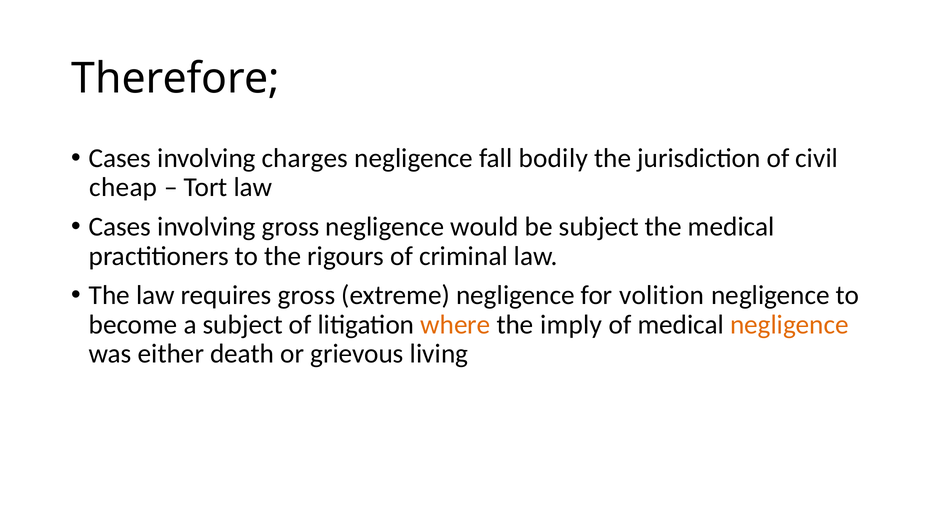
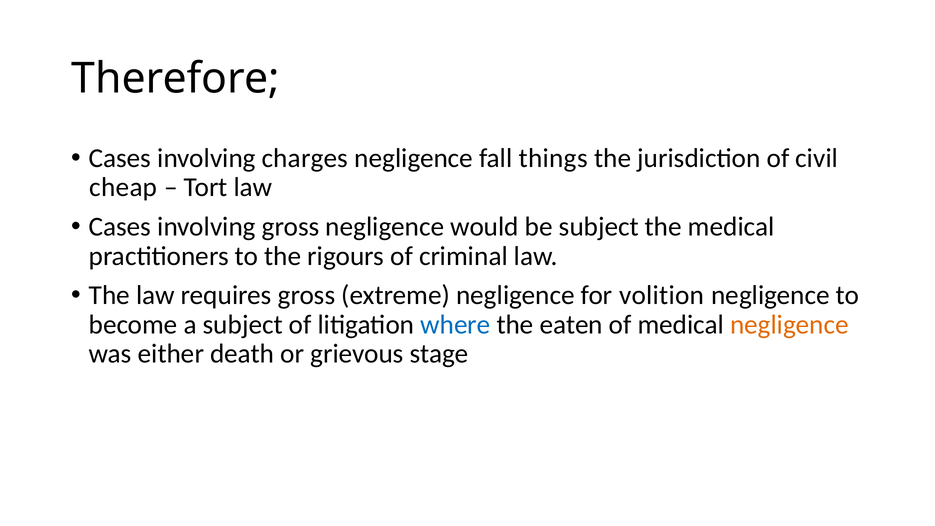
bodily: bodily -> things
where colour: orange -> blue
imply: imply -> eaten
living: living -> stage
